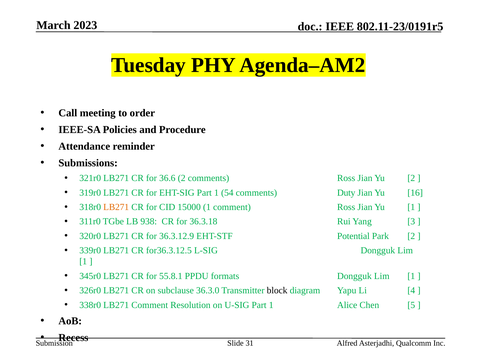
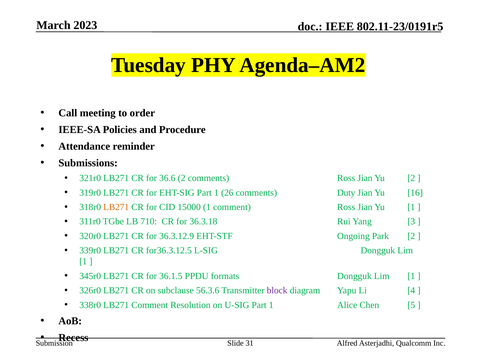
54: 54 -> 26
938: 938 -> 710
Potential: Potential -> Ongoing
55.8.1: 55.8.1 -> 36.1.5
36.3.0: 36.3.0 -> 56.3.6
block colour: black -> purple
